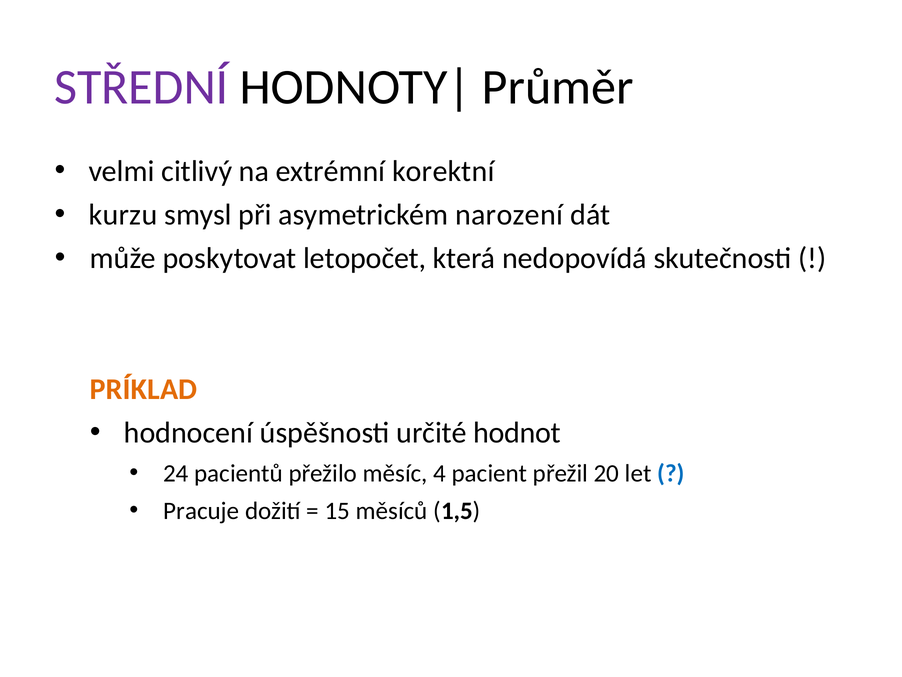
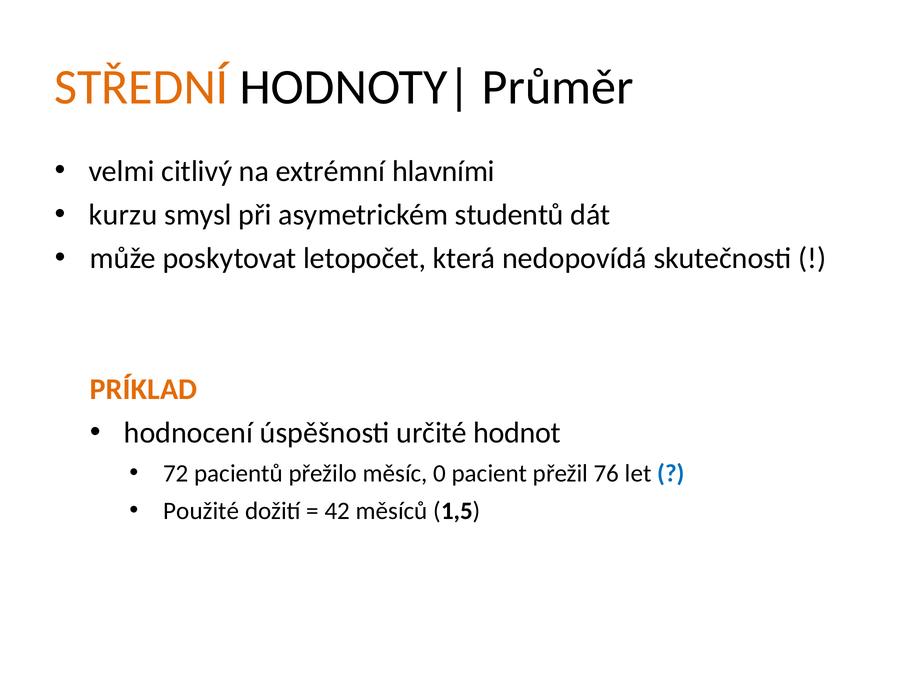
STŘEDNÍ colour: purple -> orange
korektní: korektní -> hlavními
narození: narození -> studentů
24: 24 -> 72
4: 4 -> 0
20: 20 -> 76
Pracuje: Pracuje -> Použité
15: 15 -> 42
